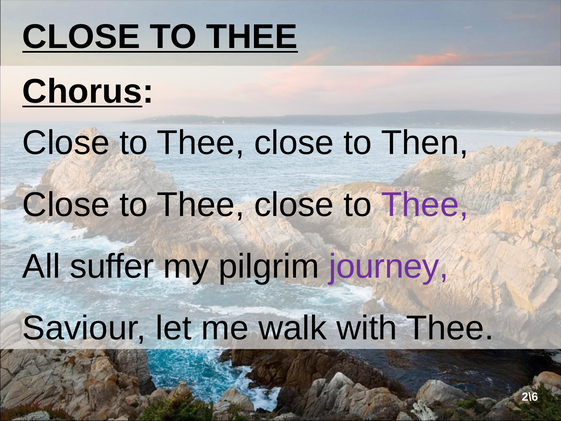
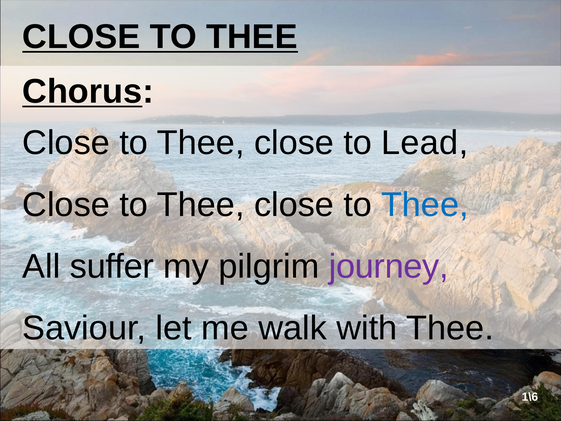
Then: Then -> Lead
Thee at (425, 205) colour: purple -> blue
2\6: 2\6 -> 1\6
